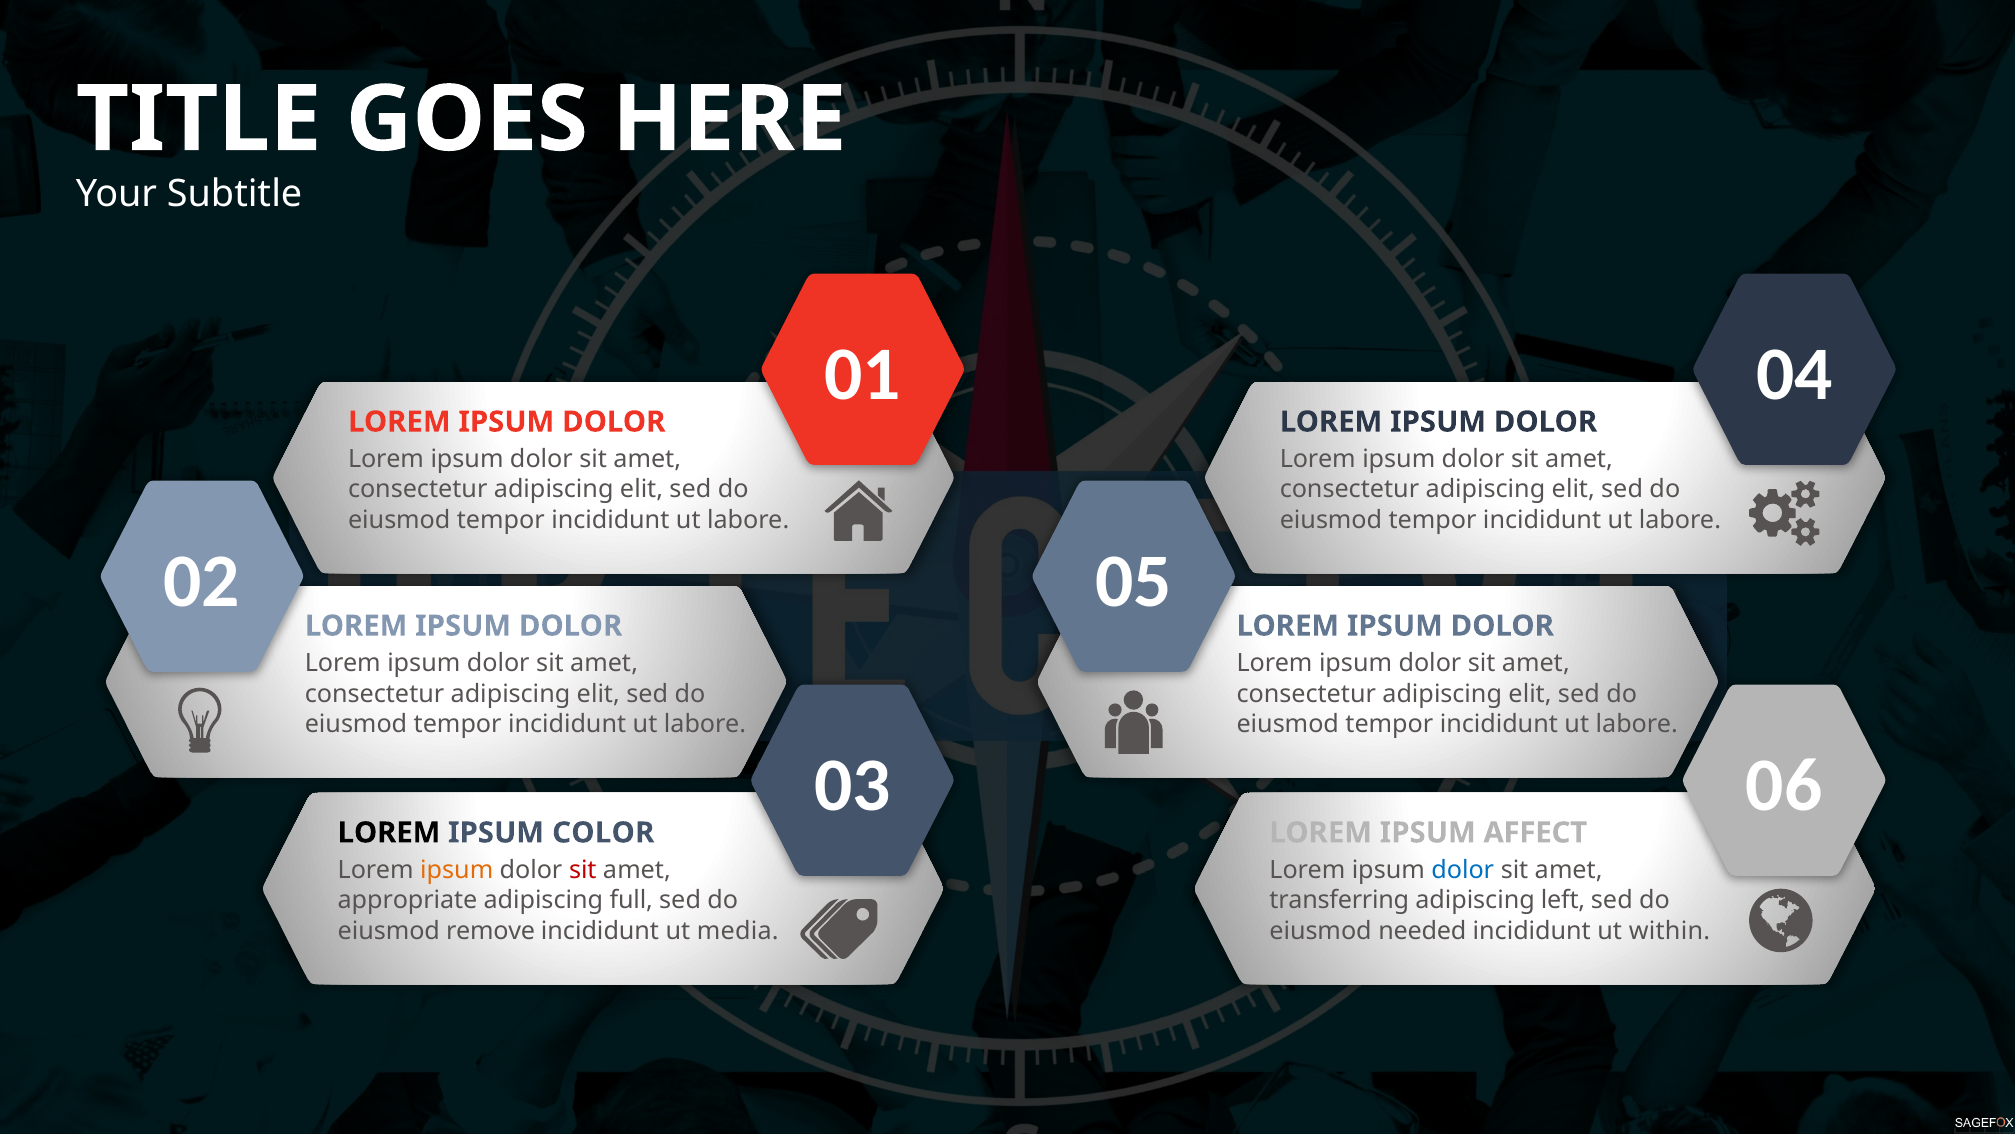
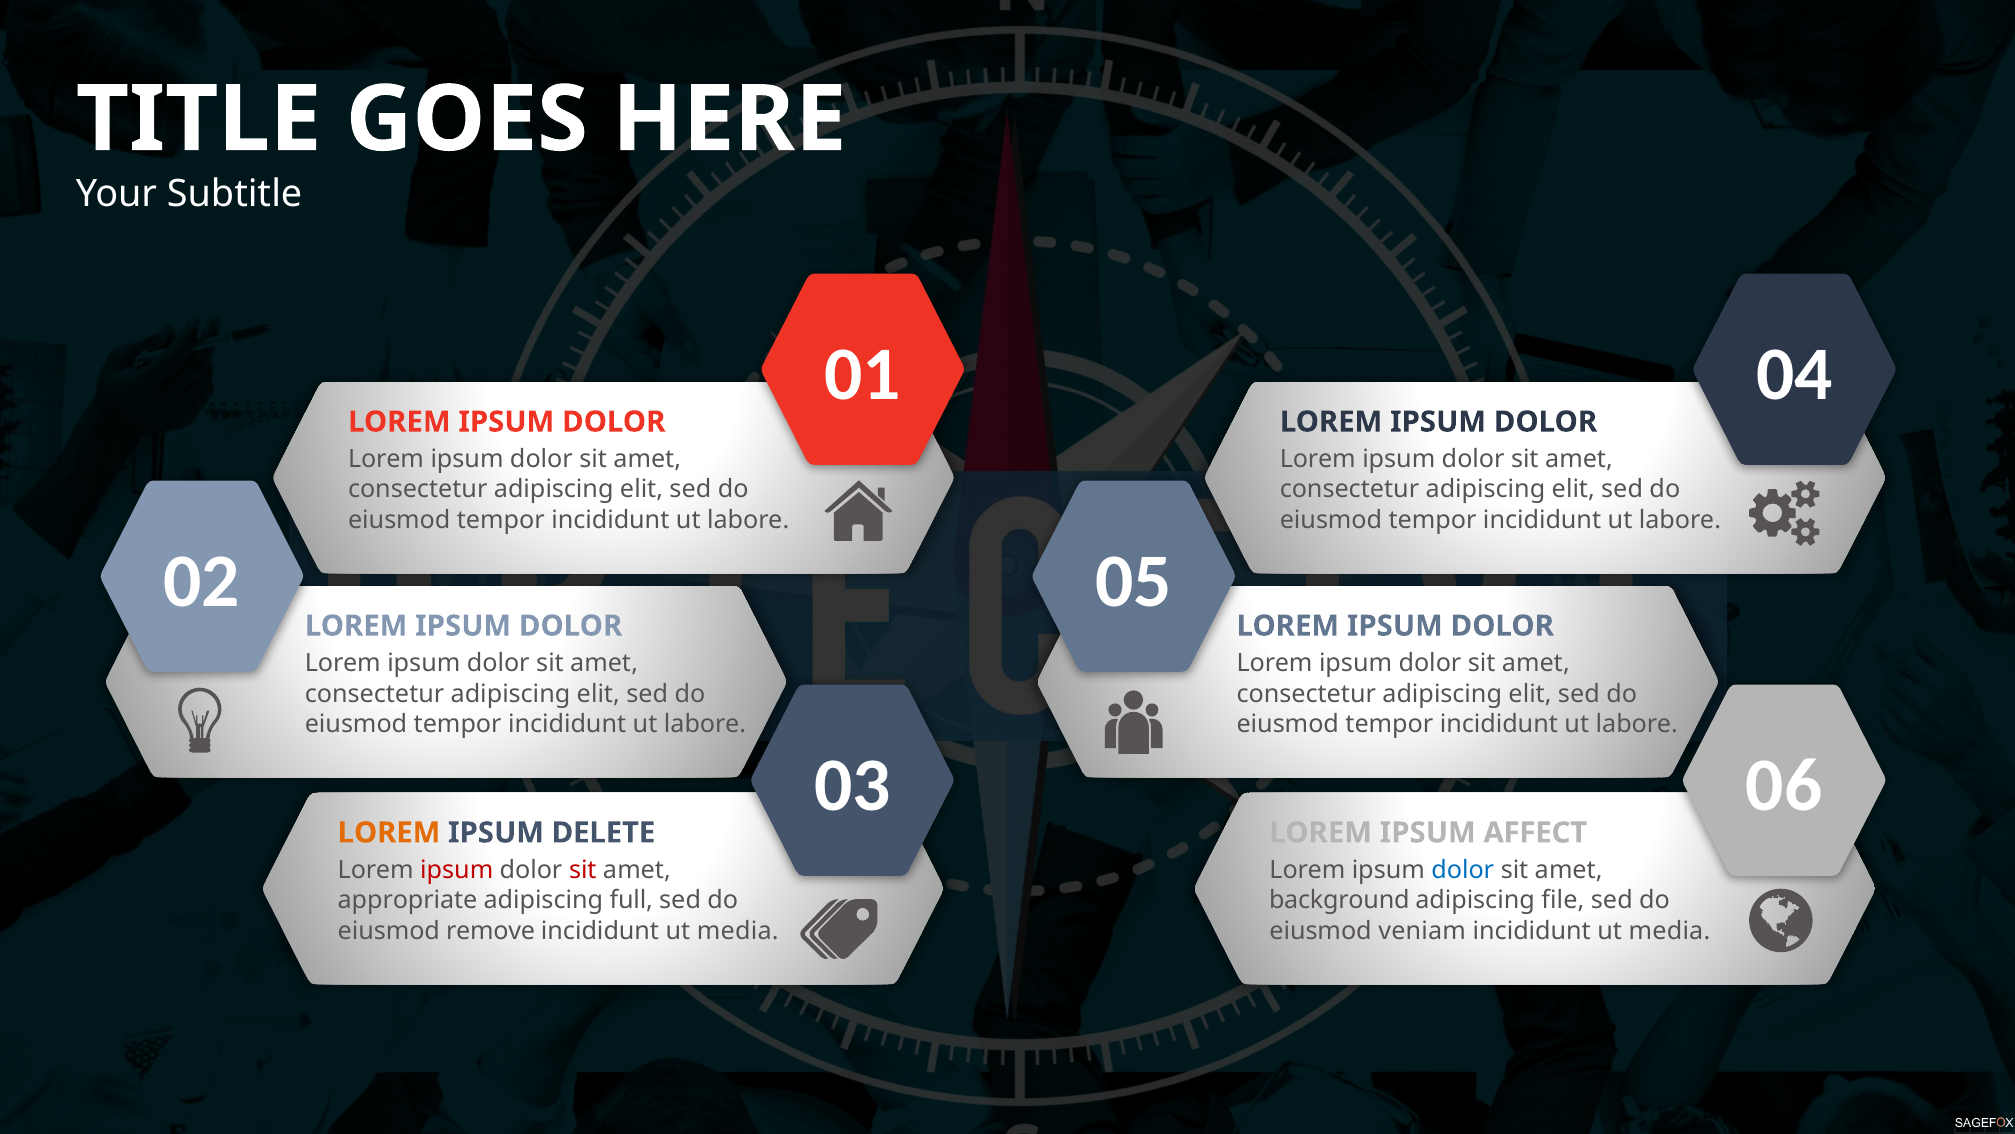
LOREM at (389, 832) colour: black -> orange
COLOR: COLOR -> DELETE
ipsum at (457, 870) colour: orange -> red
transferring: transferring -> background
left: left -> file
needed: needed -> veniam
within at (1669, 930): within -> media
